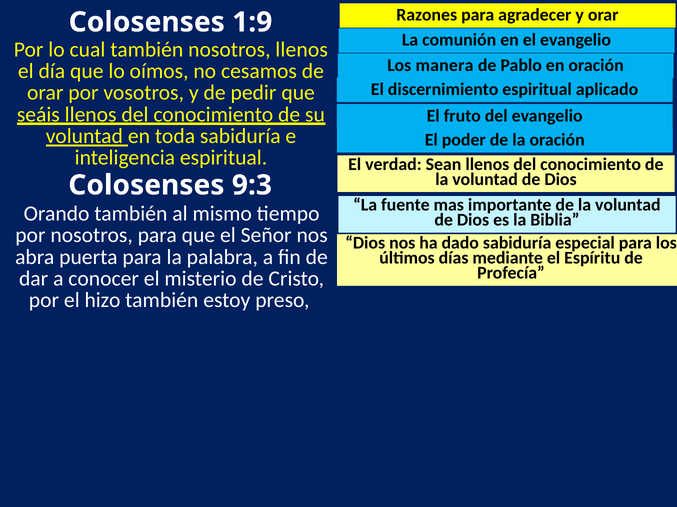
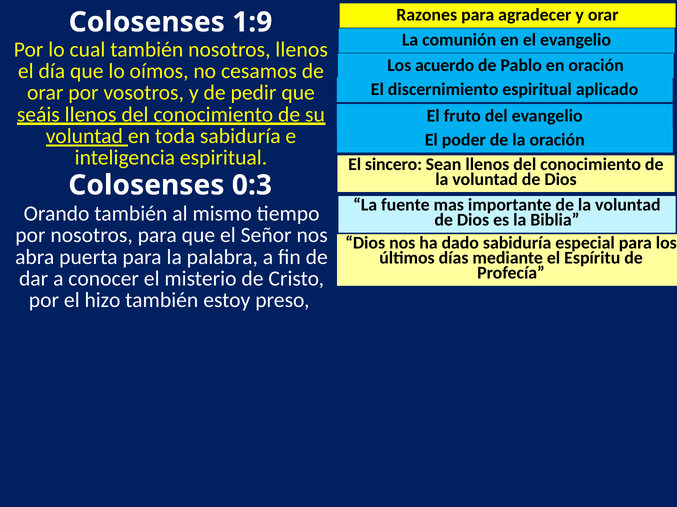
manera: manera -> acuerdo
verdad: verdad -> sincero
9:3: 9:3 -> 0:3
